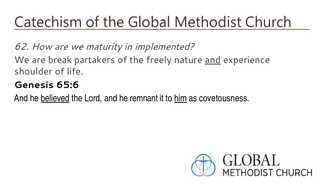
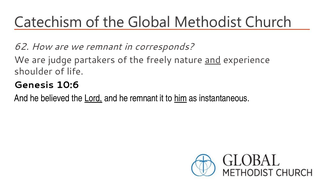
we maturity: maturity -> remnant
implemented: implemented -> corresponds
break: break -> judge
65:6: 65:6 -> 10:6
believed underline: present -> none
Lord underline: none -> present
covetousness: covetousness -> instantaneous
